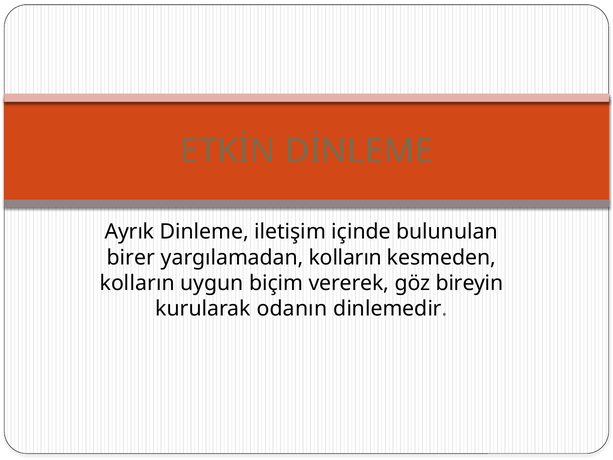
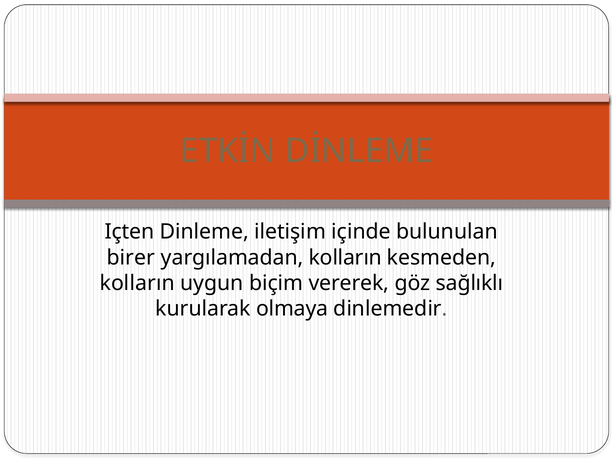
Ayrık: Ayrık -> Içten
bireyin: bireyin -> sağlıklı
odanın: odanın -> olmaya
